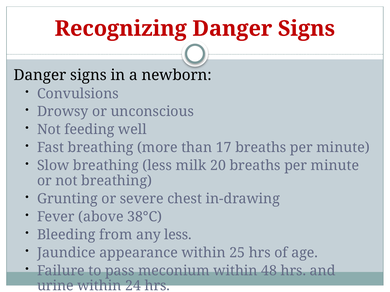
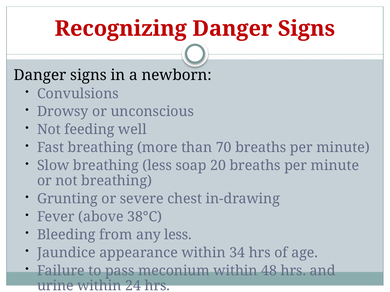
17: 17 -> 70
milk: milk -> soap
25: 25 -> 34
